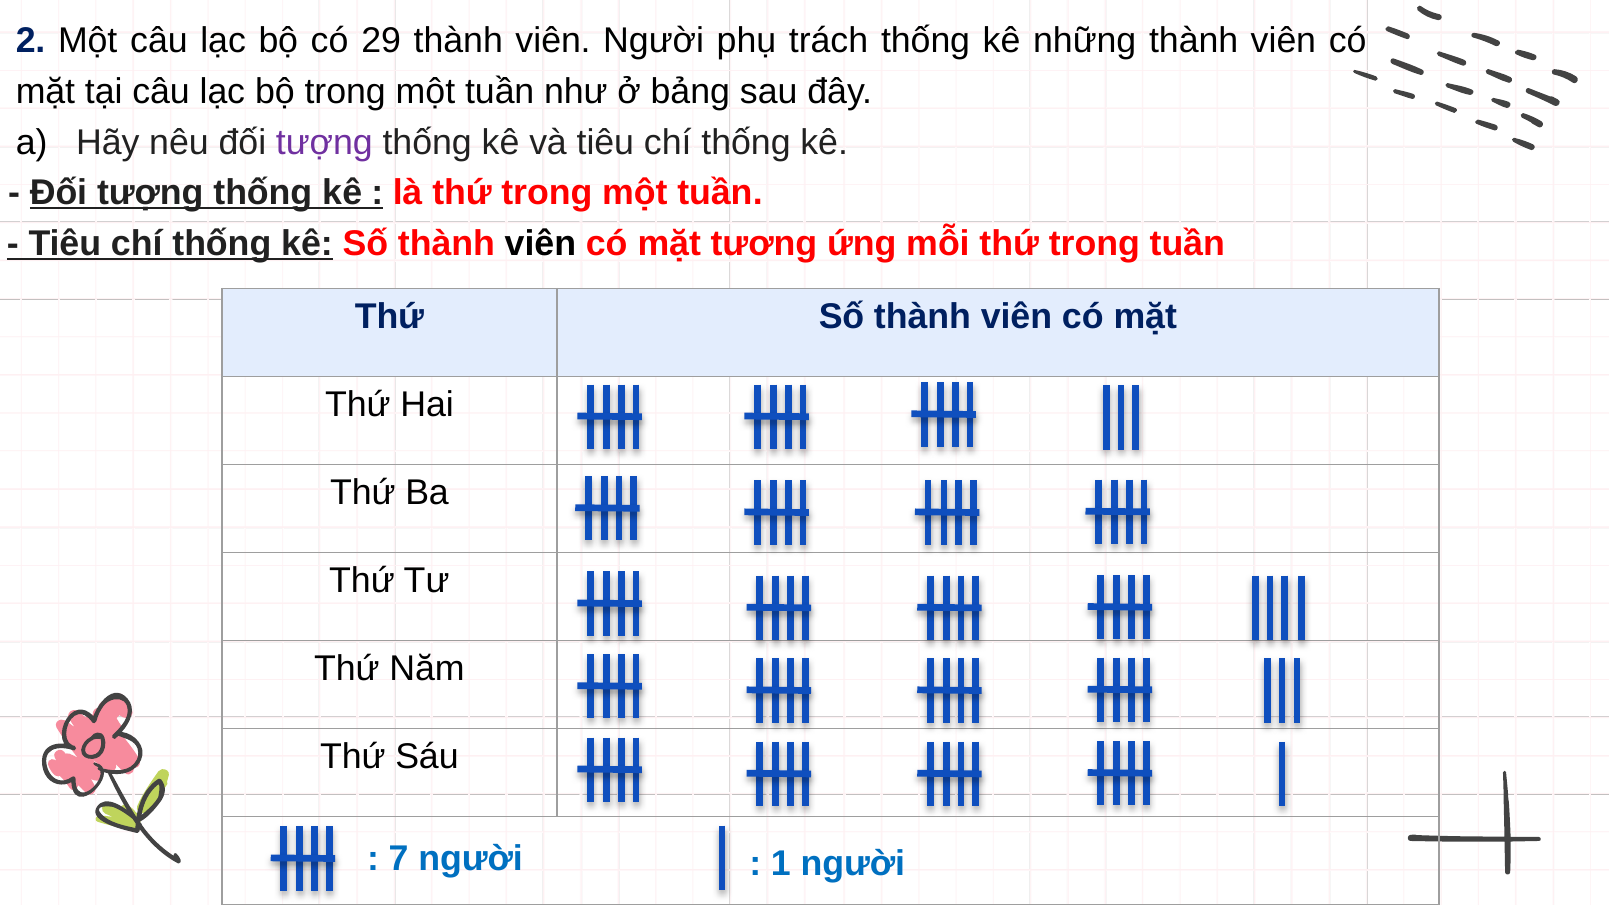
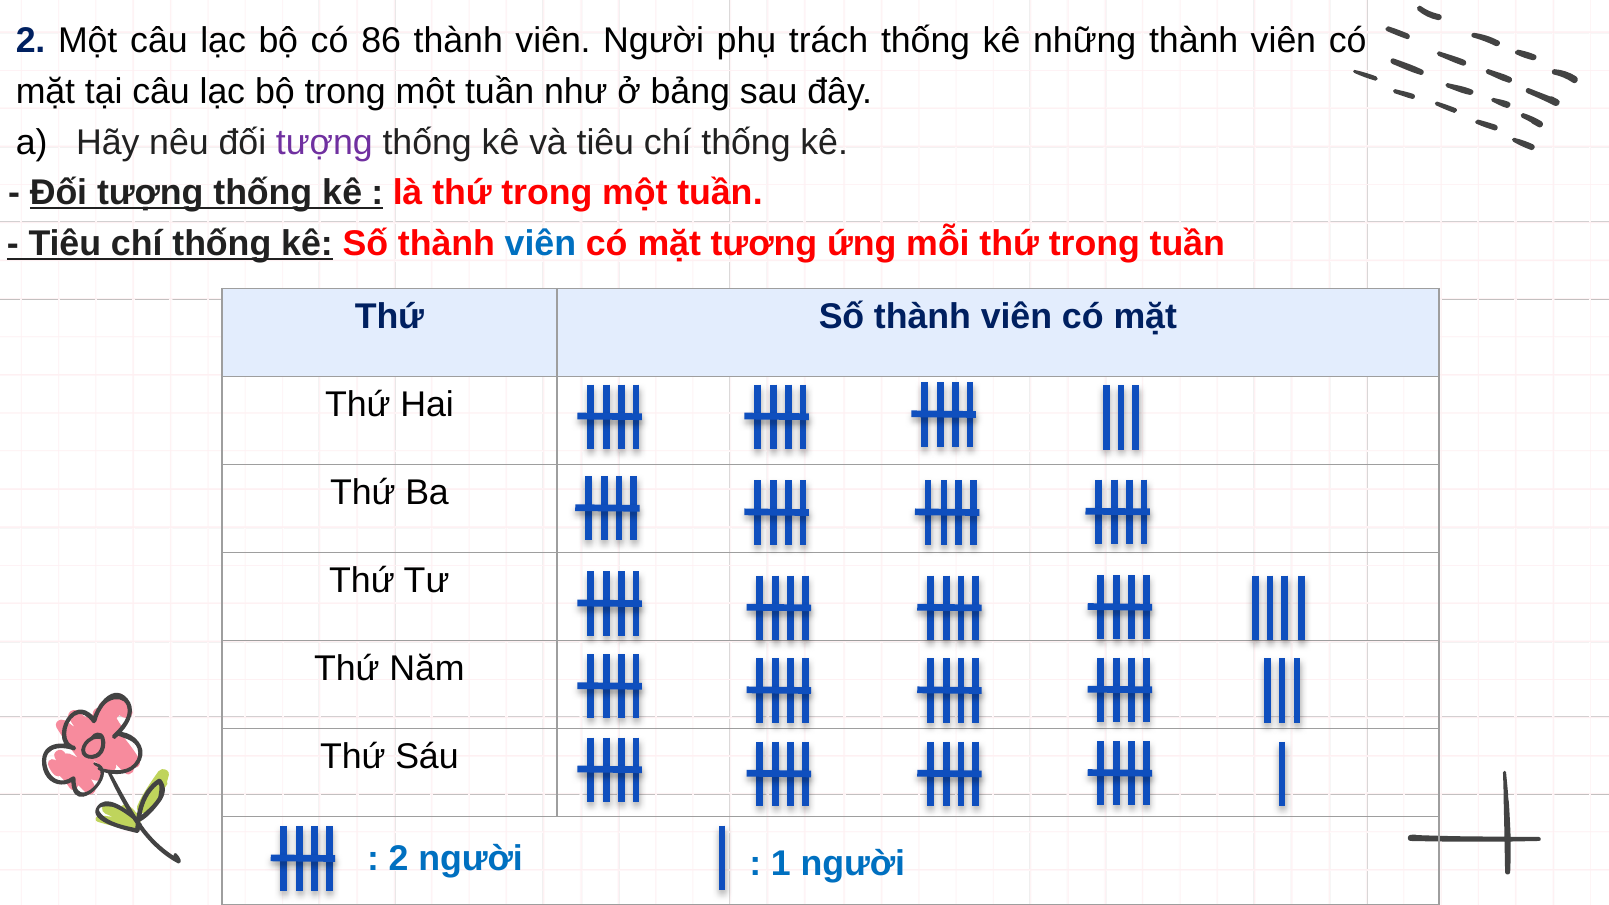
29: 29 -> 86
viên at (540, 244) colour: black -> blue
7 at (399, 858): 7 -> 2
